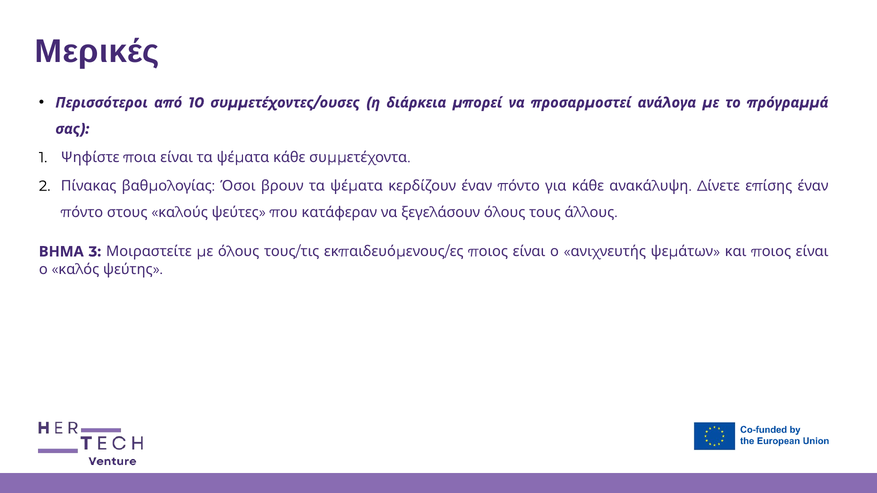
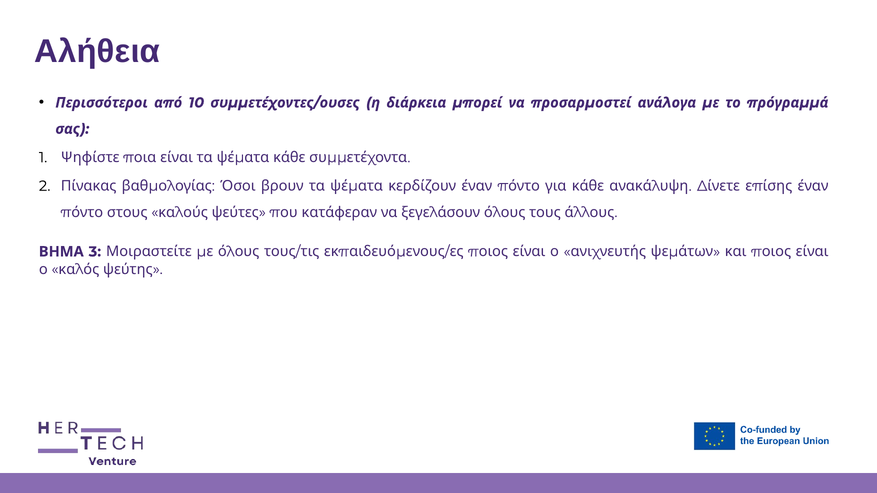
Μερικές: Μερικές -> Αλήθεια
